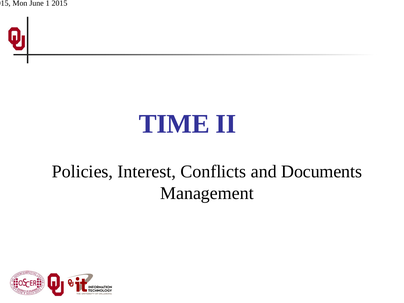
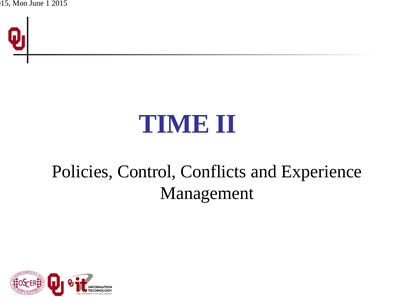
Interest: Interest -> Control
Documents: Documents -> Experience
